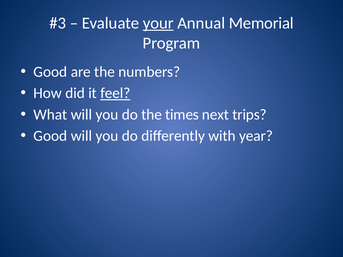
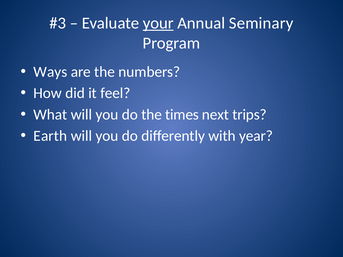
Memorial: Memorial -> Seminary
Good at (50, 72): Good -> Ways
feel underline: present -> none
Good at (50, 136): Good -> Earth
